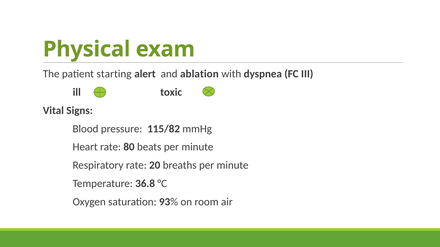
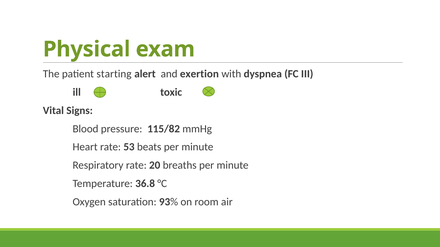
ablation: ablation -> exertion
80: 80 -> 53
